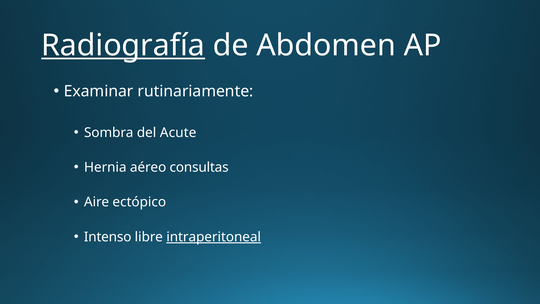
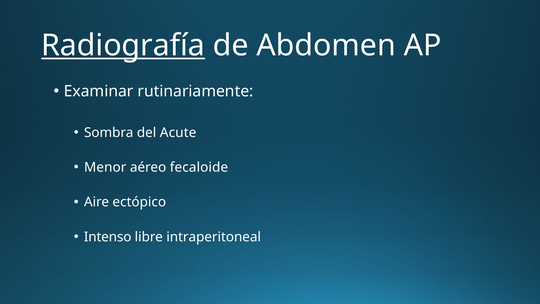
Hernia: Hernia -> Menor
consultas: consultas -> fecaloide
intraperitoneal underline: present -> none
